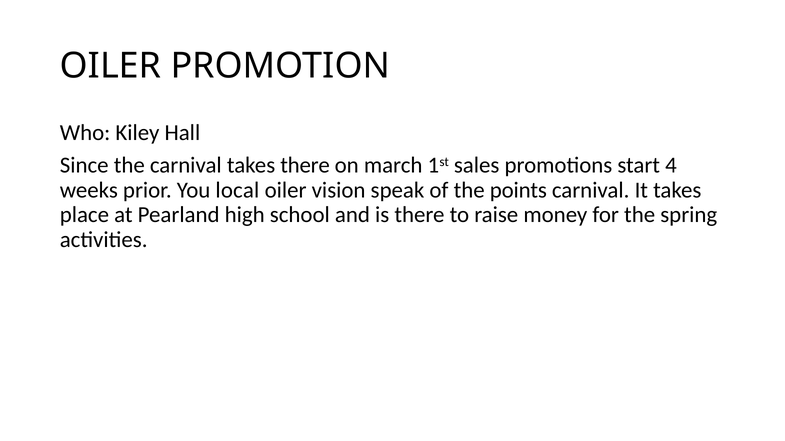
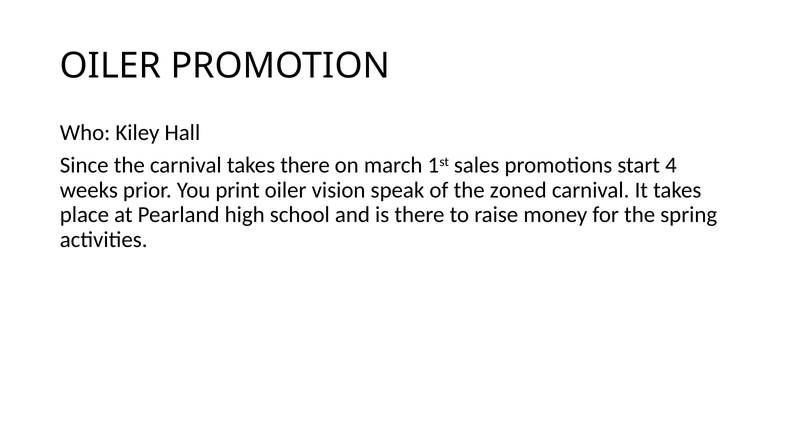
local: local -> print
points: points -> zoned
